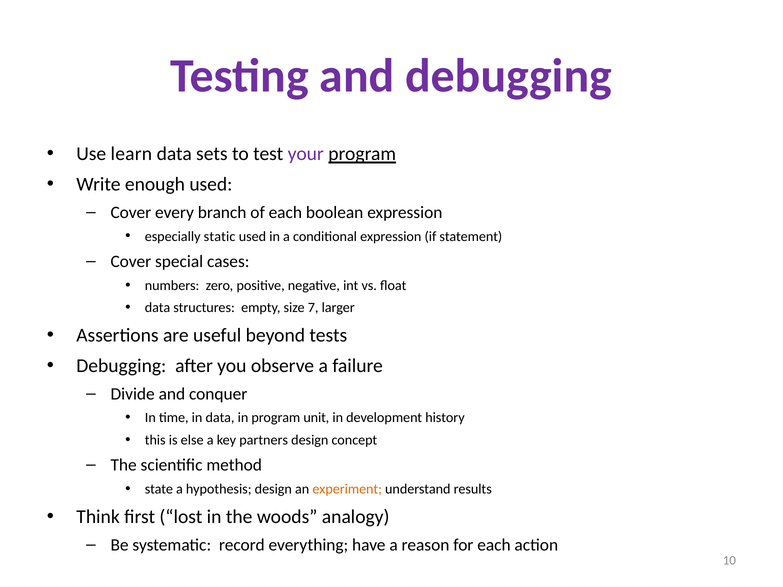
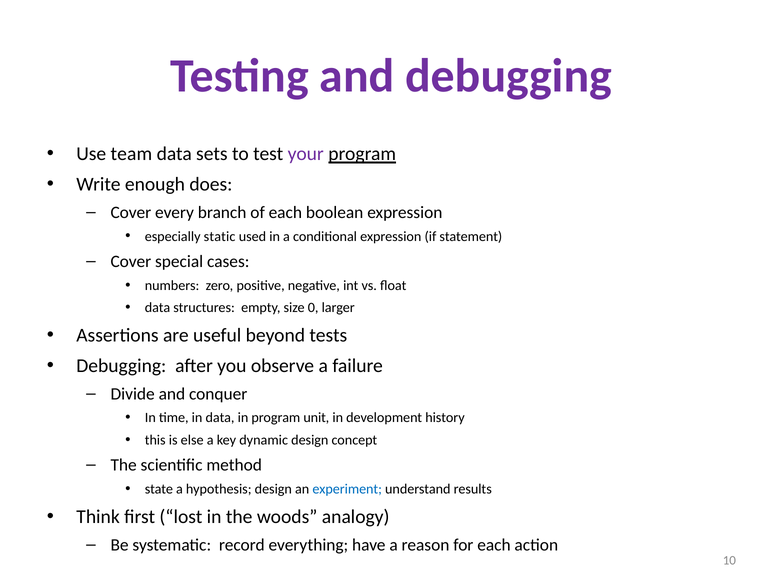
learn: learn -> team
enough used: used -> does
7: 7 -> 0
partners: partners -> dynamic
experiment colour: orange -> blue
